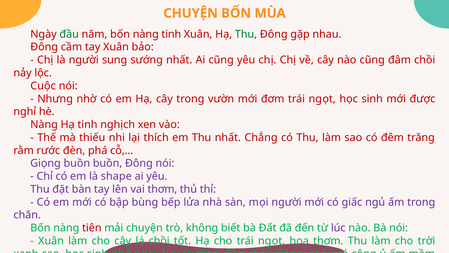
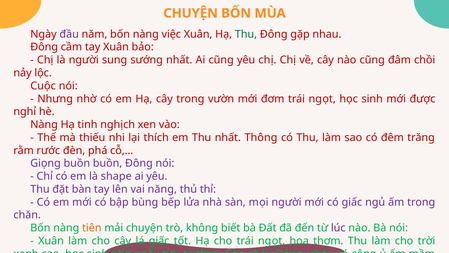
đầu colour: green -> purple
nàng tinh: tinh -> việc
Chẳng: Chẳng -> Thông
vai thơm: thơm -> năng
tiên colour: red -> orange
lá chồi: chồi -> giấc
